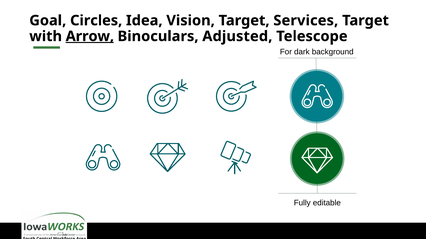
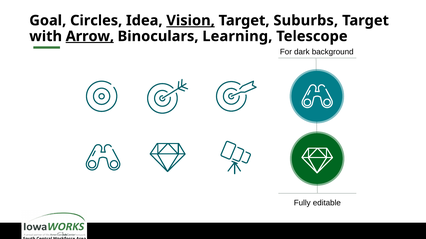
Vision underline: none -> present
Services: Services -> Suburbs
Adjusted: Adjusted -> Learning
